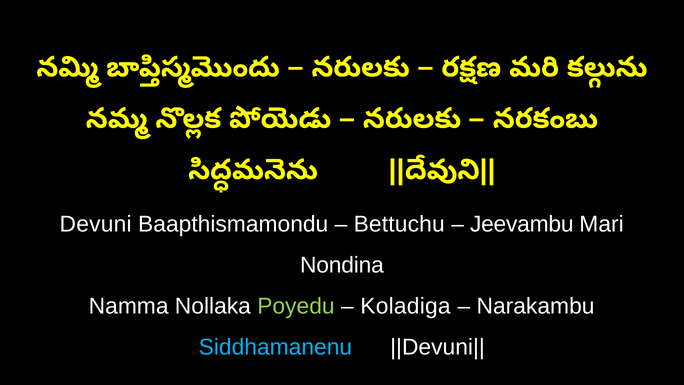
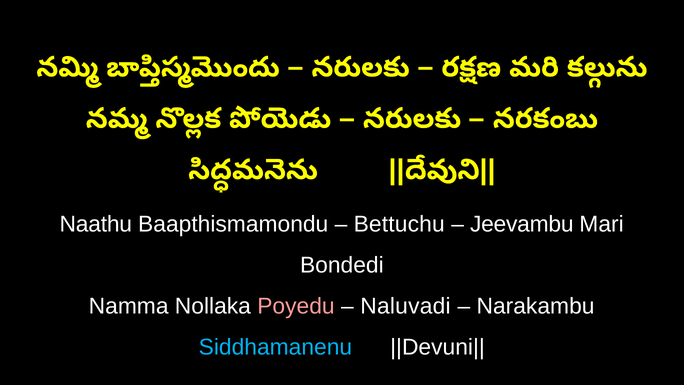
Devuni: Devuni -> Naathu
Nondina: Nondina -> Bondedi
Poyedu colour: light green -> pink
Koladiga: Koladiga -> Naluvadi
